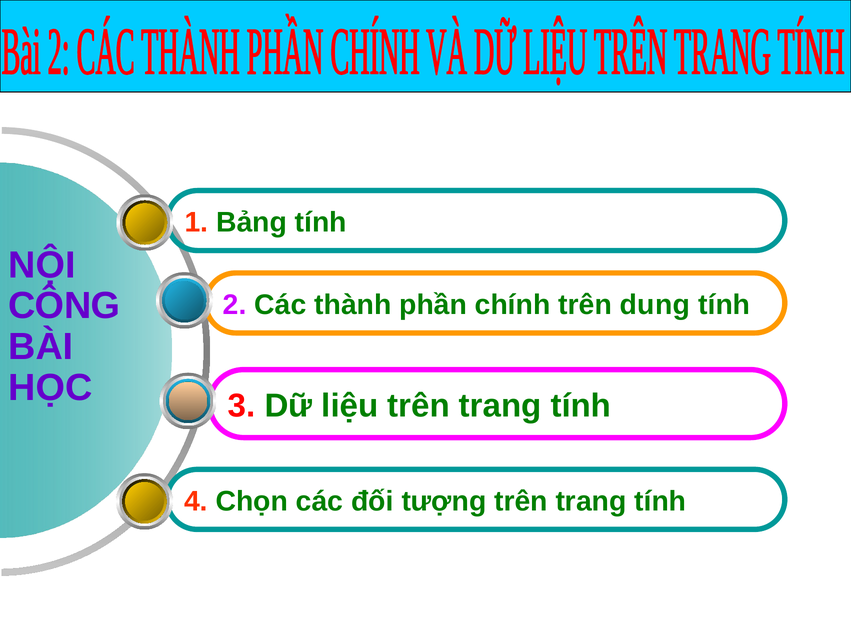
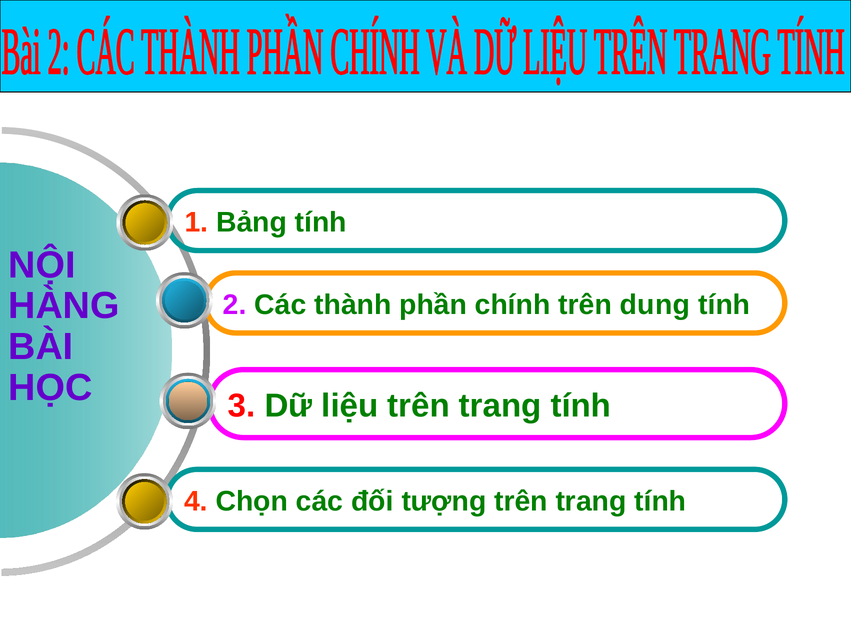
CÔNG: CÔNG -> HÀNG
